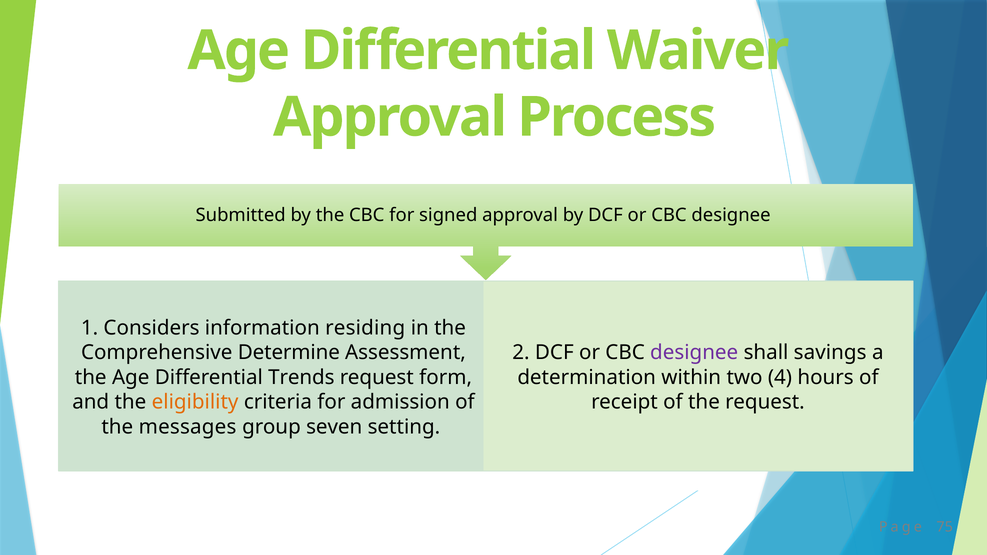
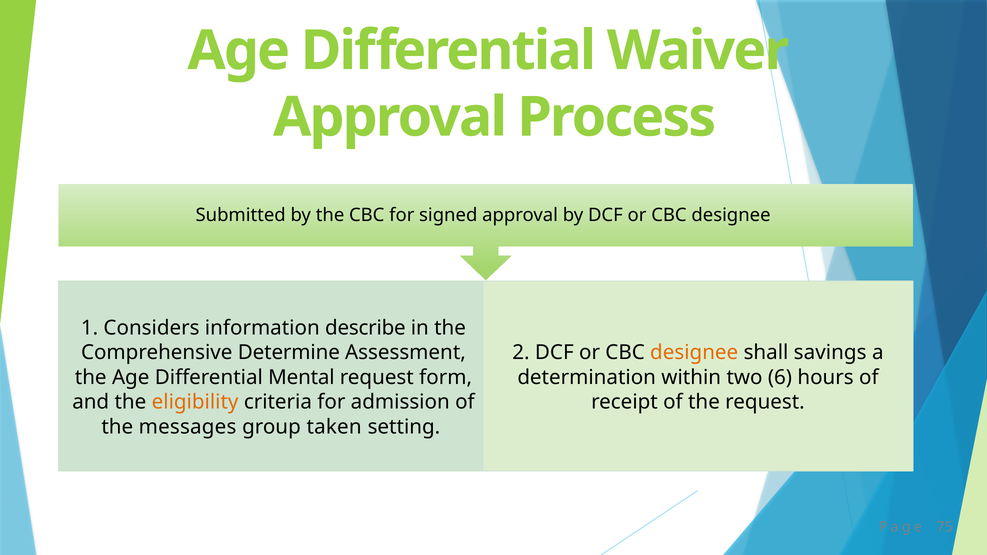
residing: residing -> describe
designee at (694, 353) colour: purple -> orange
Trends: Trends -> Mental
two 4: 4 -> 6
seven: seven -> taken
